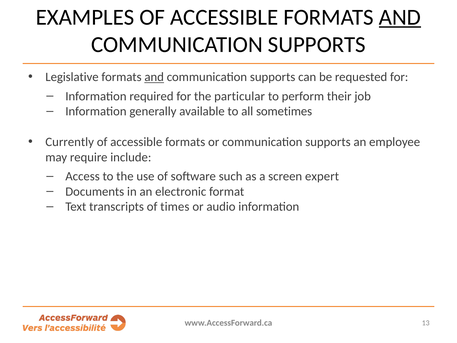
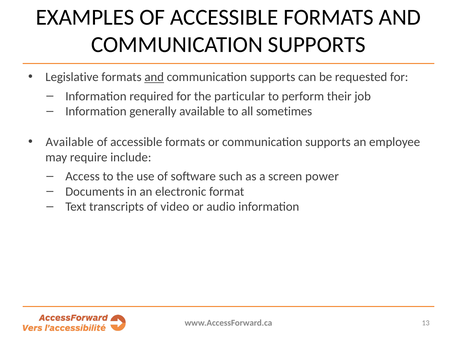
AND at (400, 17) underline: present -> none
Currently at (70, 142): Currently -> Available
expert: expert -> power
times: times -> video
